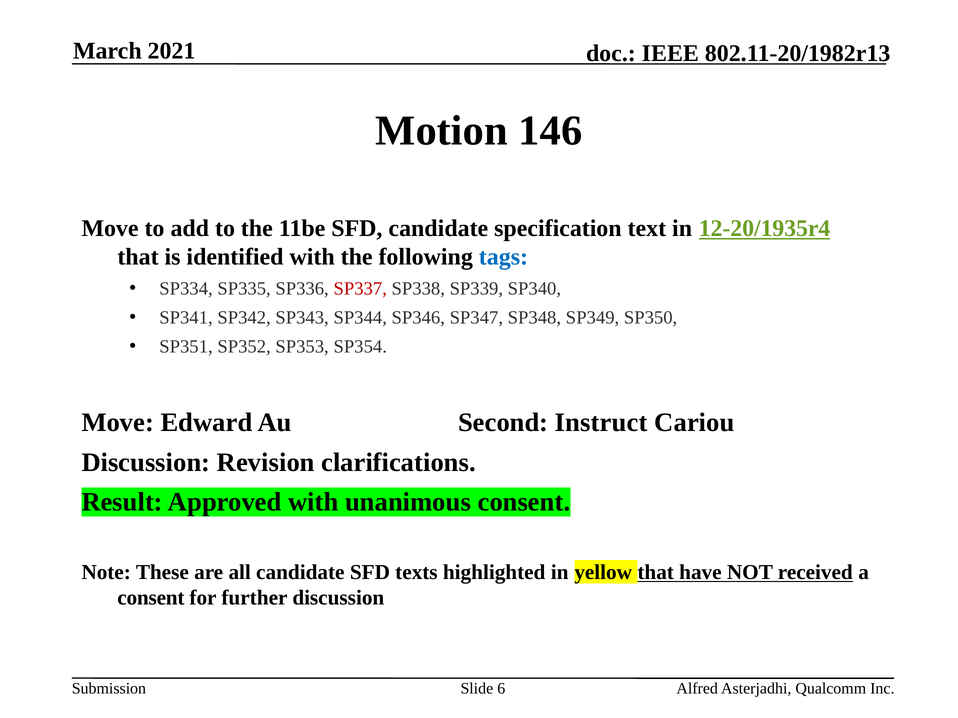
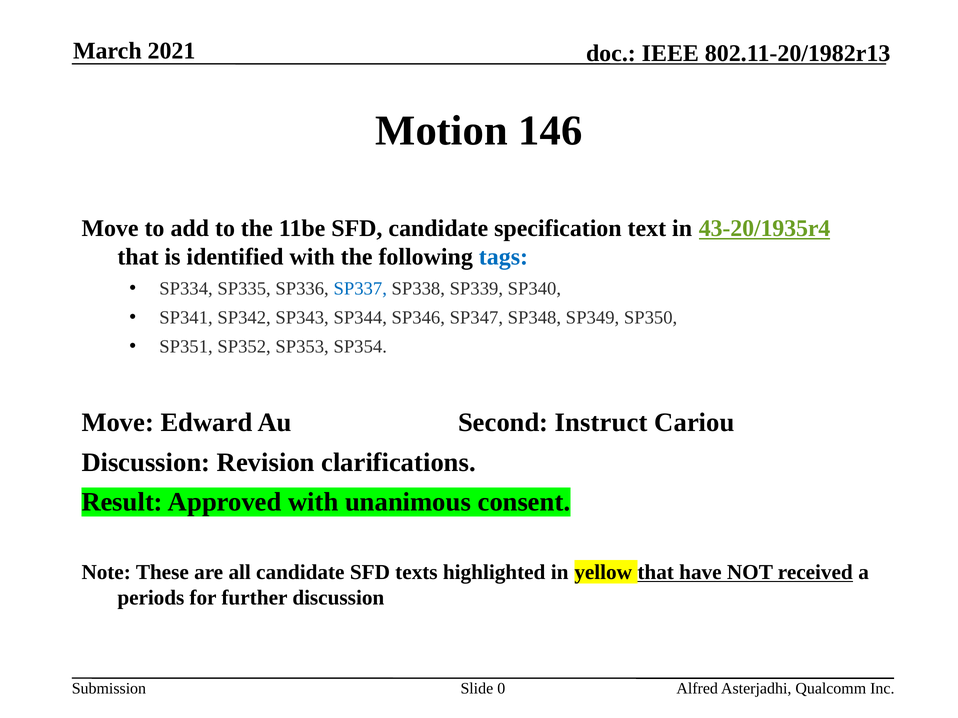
12-20/1935r4: 12-20/1935r4 -> 43-20/1935r4
SP337 colour: red -> blue
consent at (151, 598): consent -> periods
6: 6 -> 0
